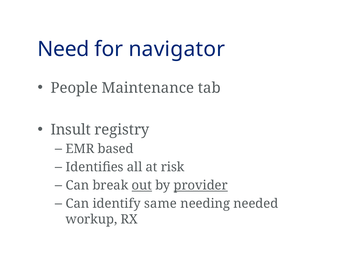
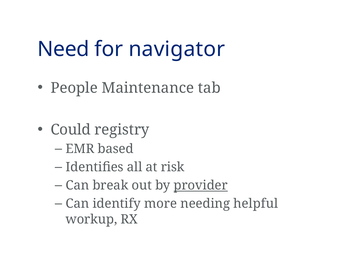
Insult: Insult -> Could
out underline: present -> none
same: same -> more
needed: needed -> helpful
